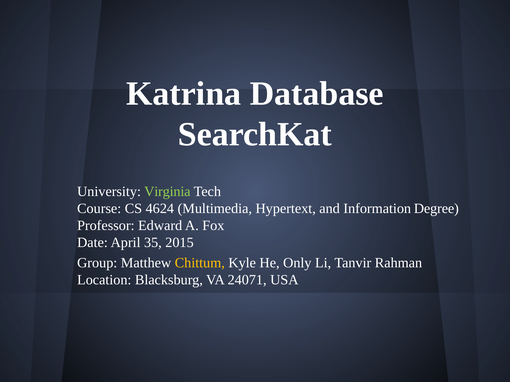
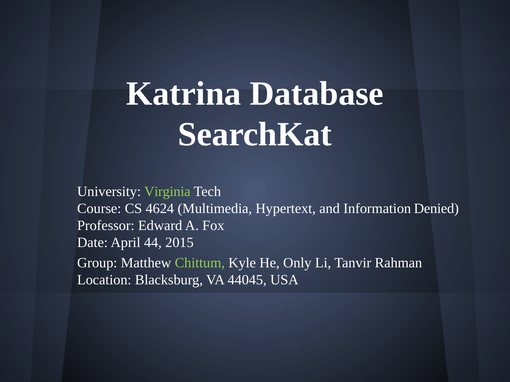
Degree: Degree -> Denied
35: 35 -> 44
Chittum colour: yellow -> light green
24071: 24071 -> 44045
